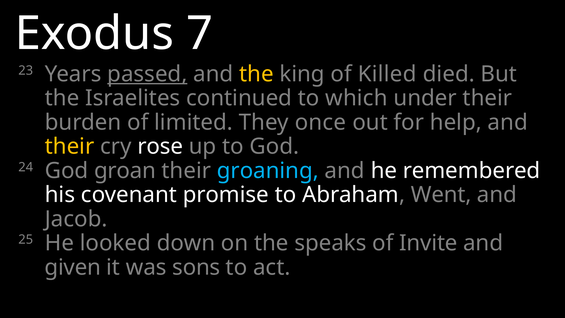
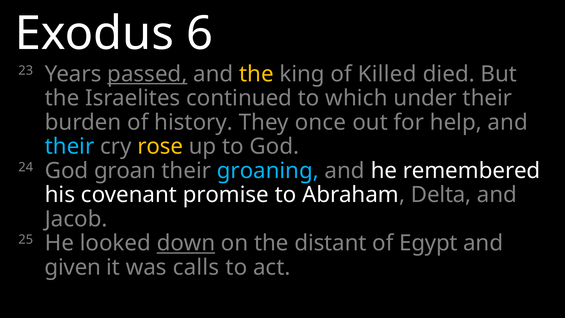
7: 7 -> 6
limited: limited -> history
their at (70, 147) colour: yellow -> light blue
rose colour: white -> yellow
Went: Went -> Delta
down underline: none -> present
speaks: speaks -> distant
Invite: Invite -> Egypt
sons: sons -> calls
